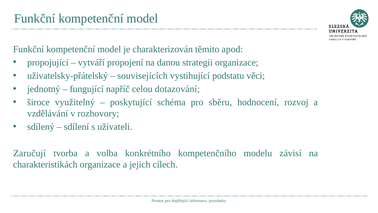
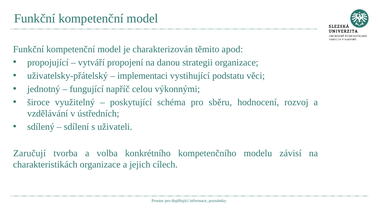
souvisejících: souvisejících -> implementaci
dotazování: dotazování -> výkonnými
rozhovory: rozhovory -> ústředních
